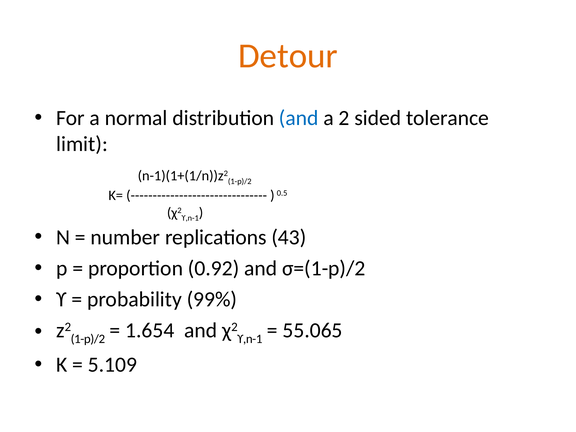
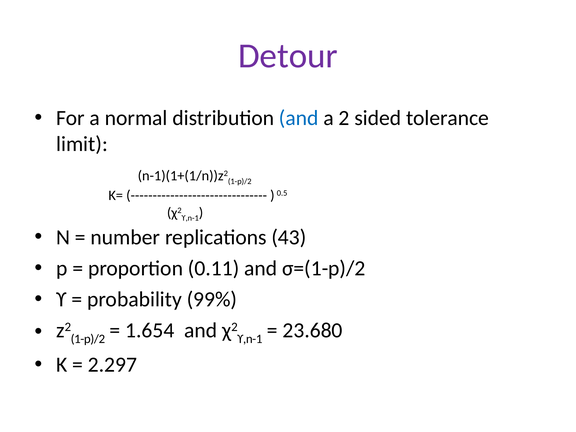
Detour colour: orange -> purple
0.92: 0.92 -> 0.11
55.065: 55.065 -> 23.680
5.109: 5.109 -> 2.297
